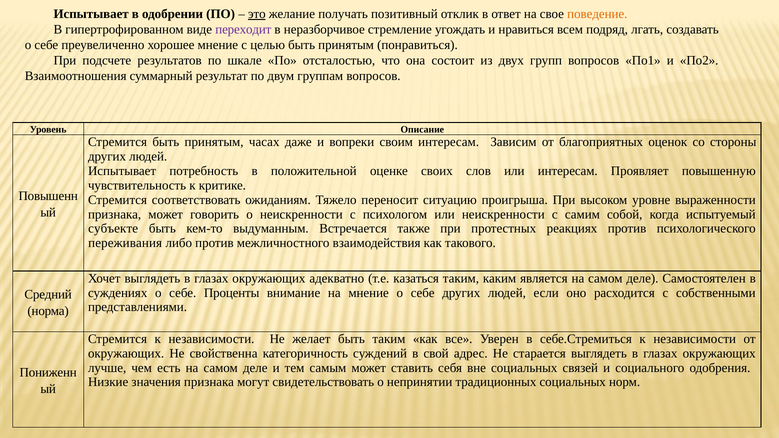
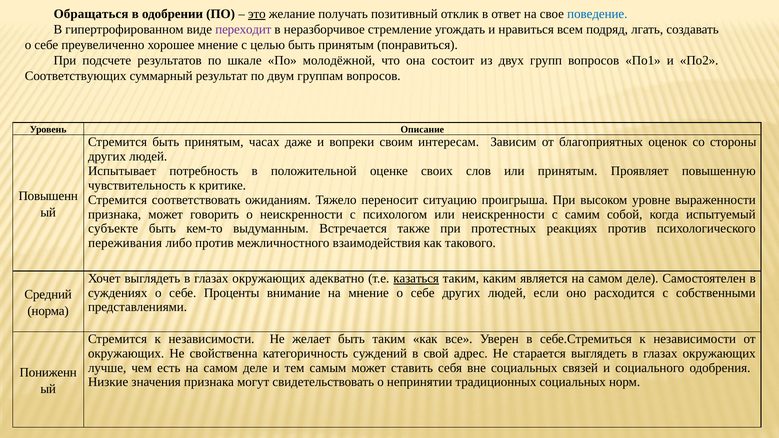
Испытывает at (91, 14): Испытывает -> Обращаться
поведение colour: orange -> blue
отсталостью: отсталостью -> молодёжной
Взаимоотношения: Взаимоотношения -> Соответствующих
или интересам: интересам -> принятым
казаться underline: none -> present
